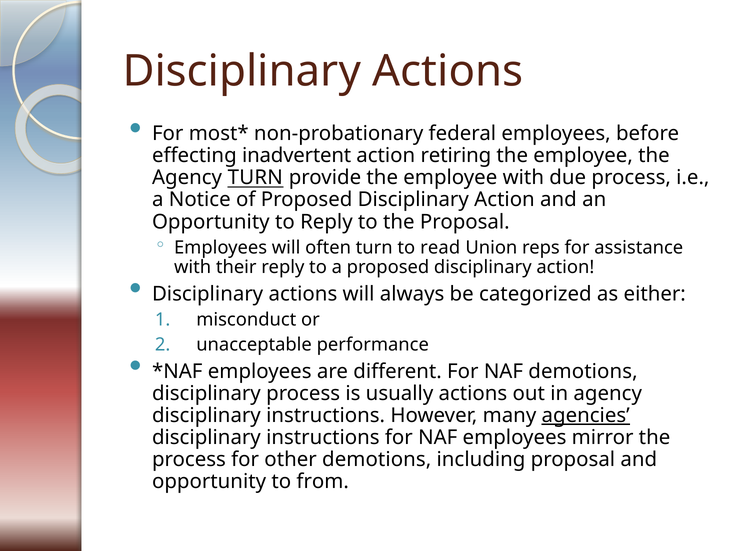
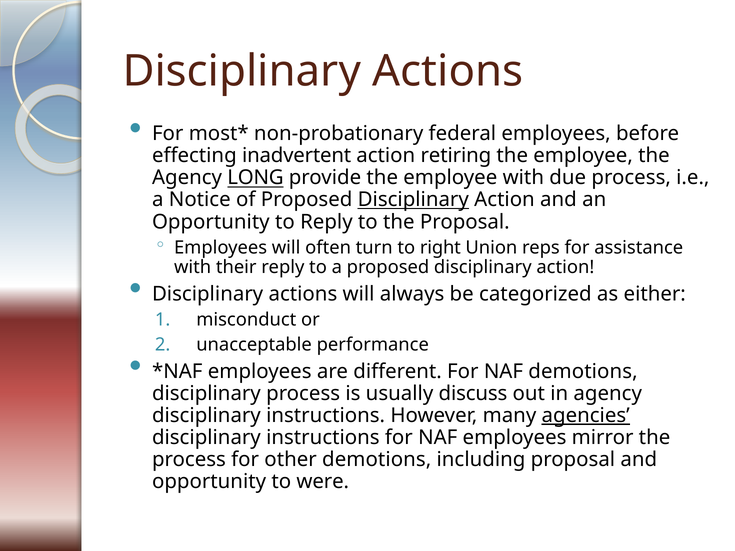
Agency TURN: TURN -> LONG
Disciplinary at (413, 200) underline: none -> present
read: read -> right
usually actions: actions -> discuss
from: from -> were
